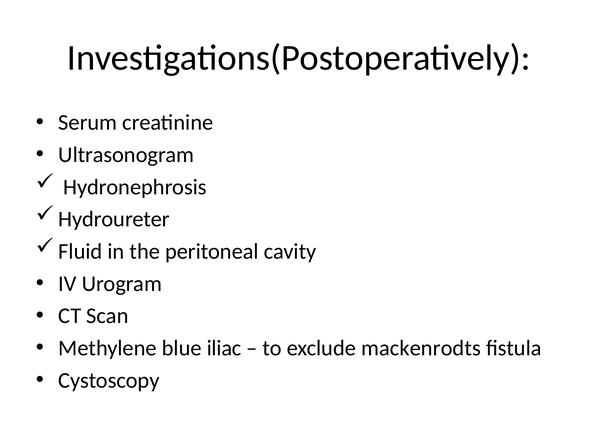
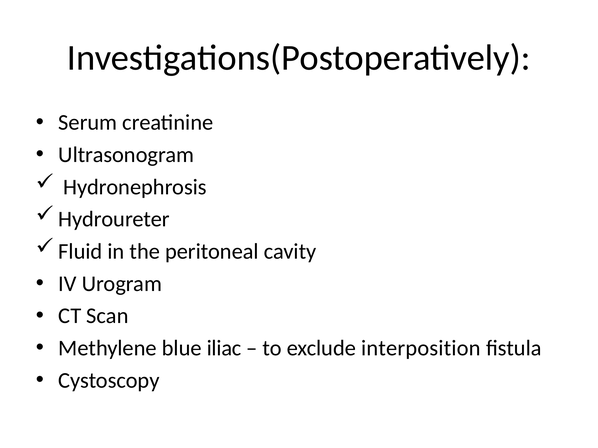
mackenrodts: mackenrodts -> interposition
